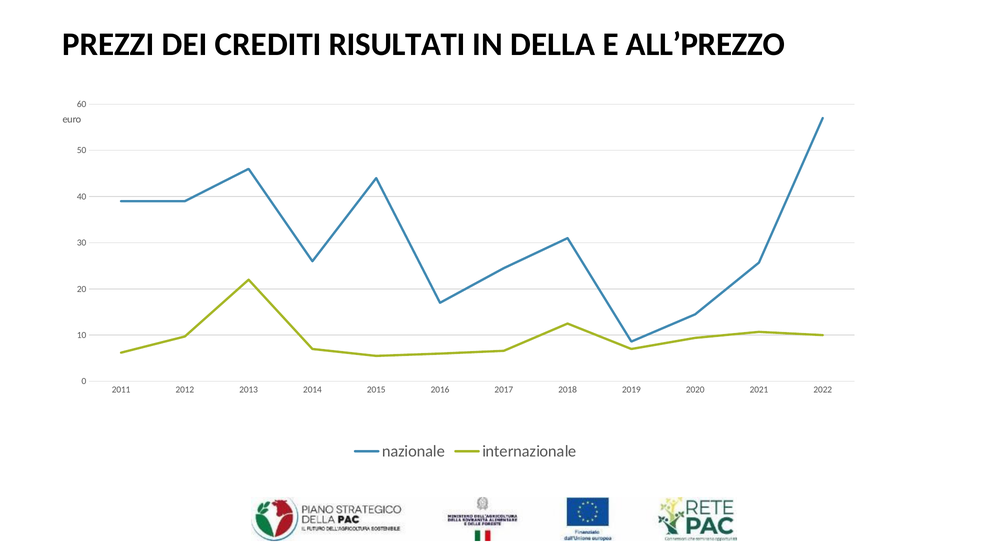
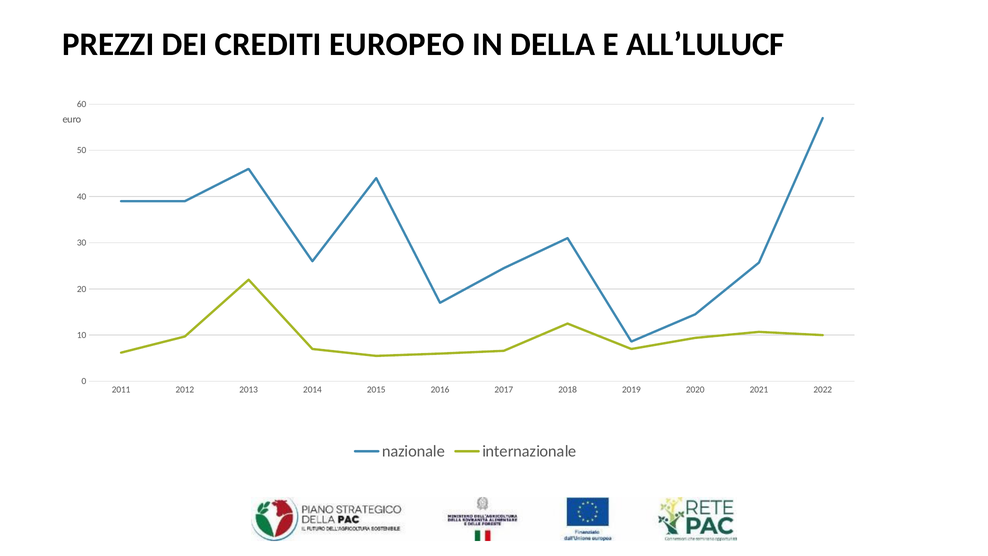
RISULTATI: RISULTATI -> EUROPEO
ALL’PREZZO: ALL’PREZZO -> ALL’LULUCF
